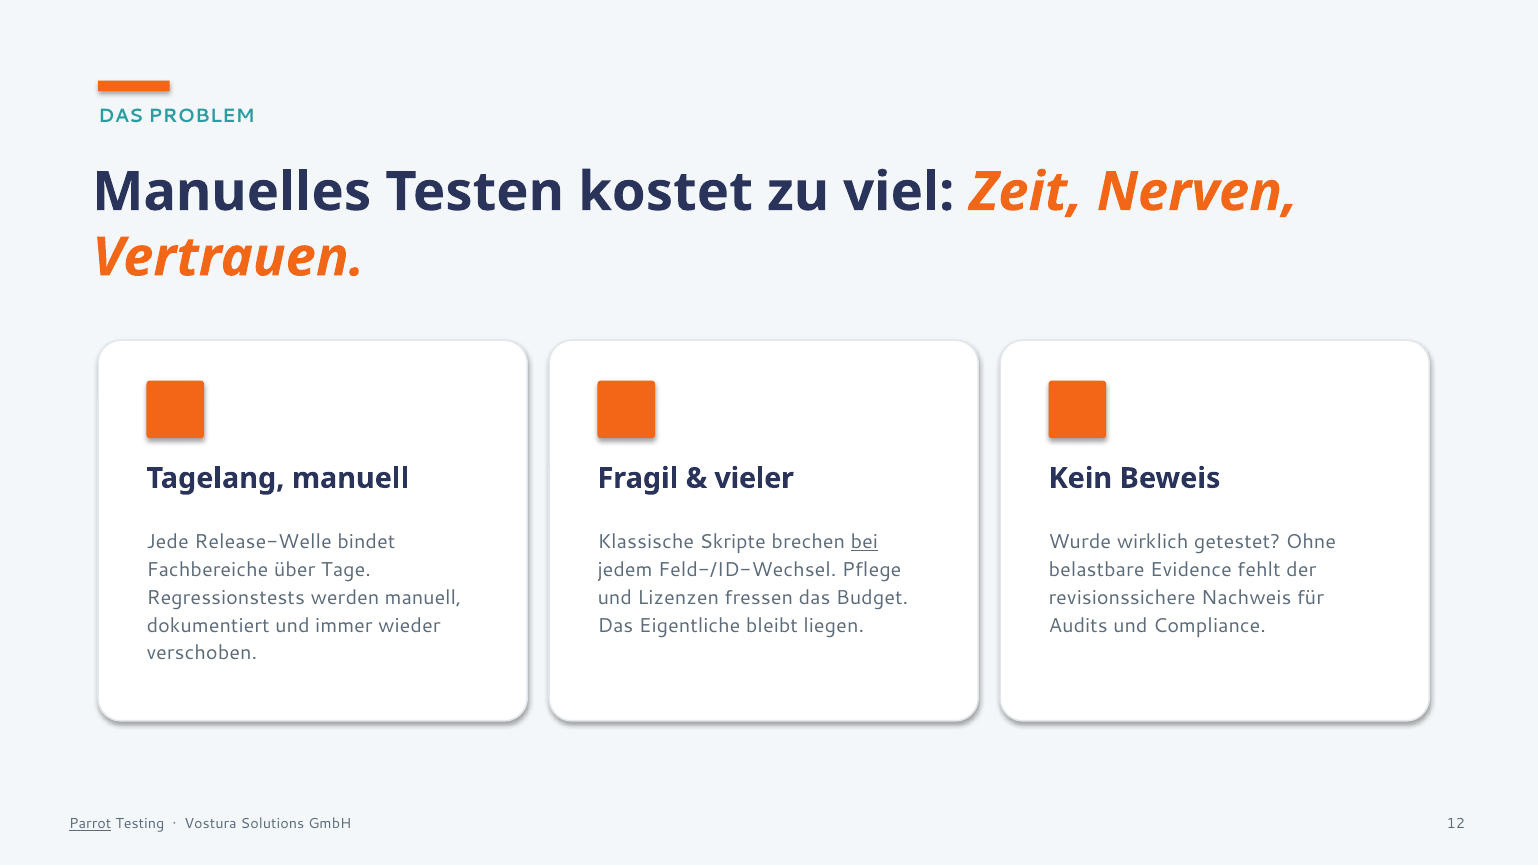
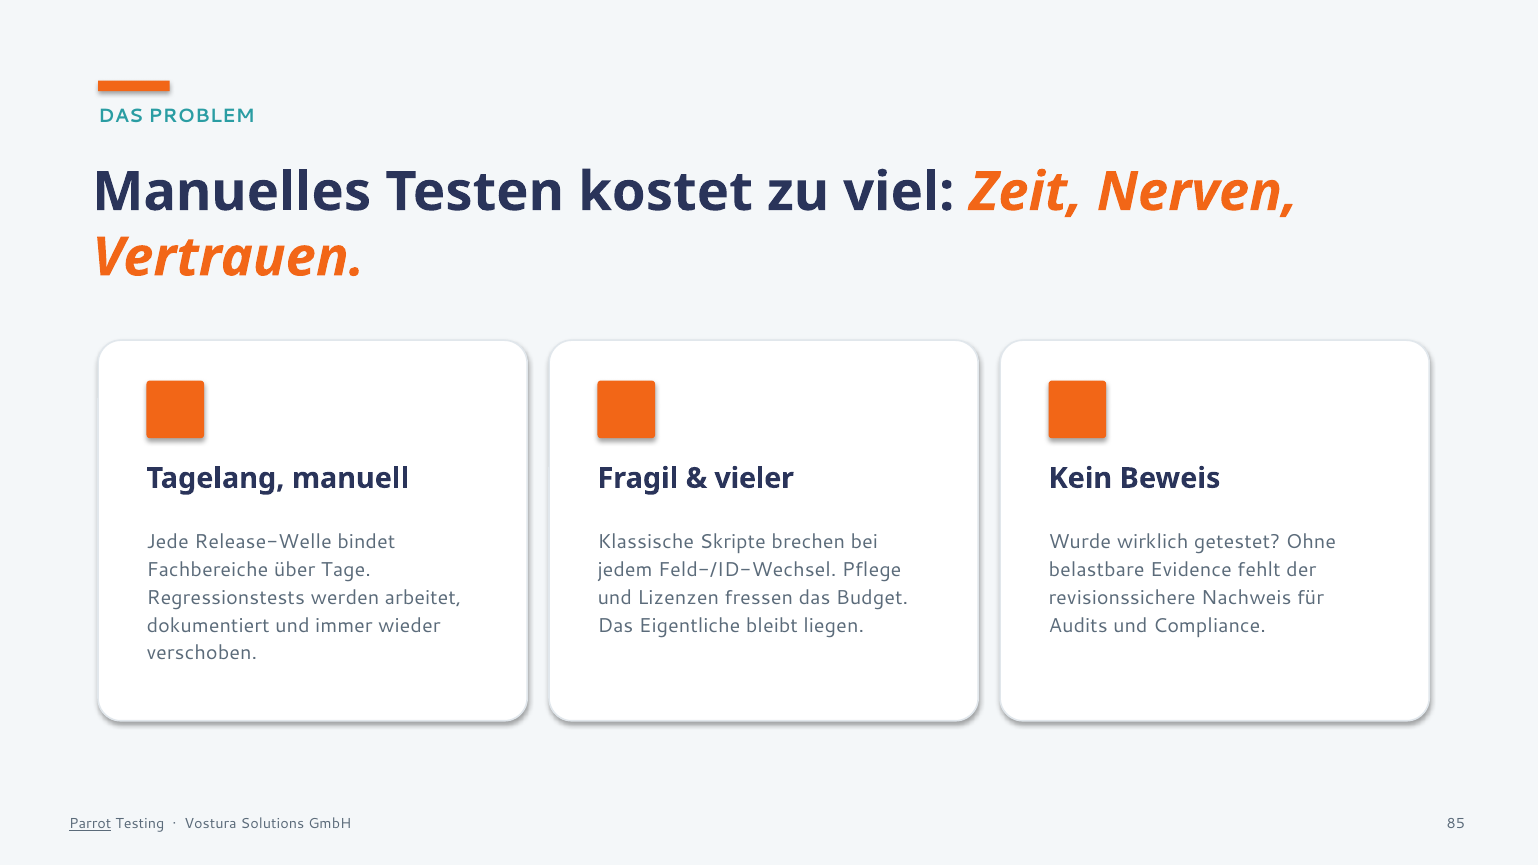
bei underline: present -> none
werden manuell: manuell -> arbeitet
12: 12 -> 85
